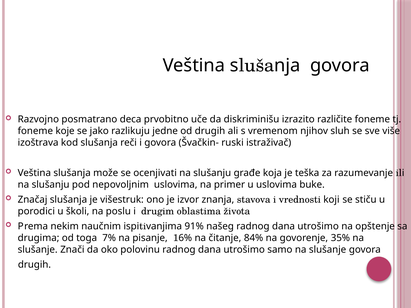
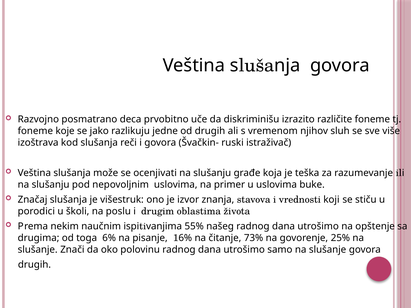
91%: 91% -> 55%
7%: 7% -> 6%
84%: 84% -> 73%
35%: 35% -> 25%
